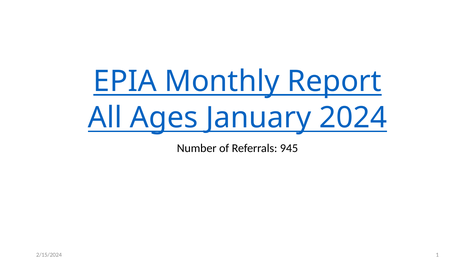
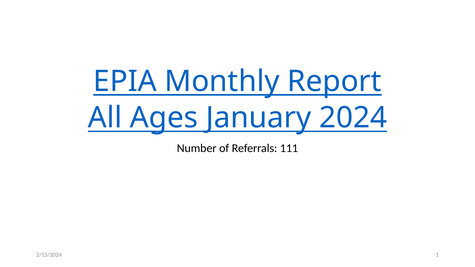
945: 945 -> 111
